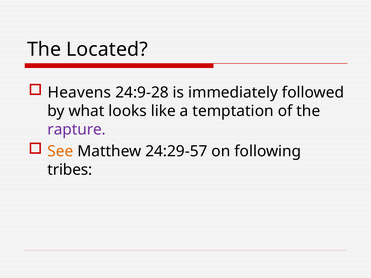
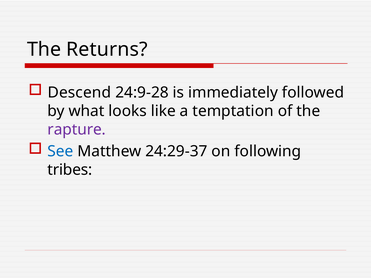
Located: Located -> Returns
Heavens: Heavens -> Descend
See colour: orange -> blue
24:29-57: 24:29-57 -> 24:29-37
